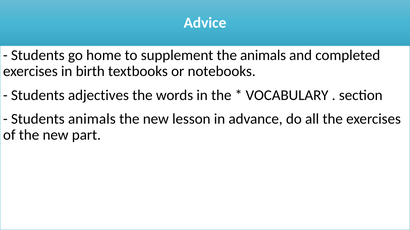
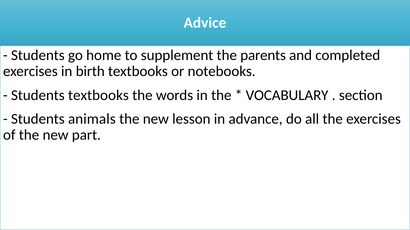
the animals: animals -> parents
Students adjectives: adjectives -> textbooks
